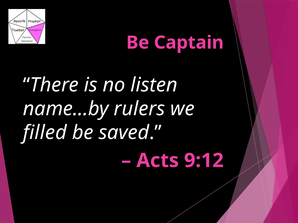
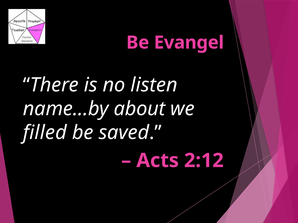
Captain: Captain -> Evangel
rulers: rulers -> about
9:12: 9:12 -> 2:12
